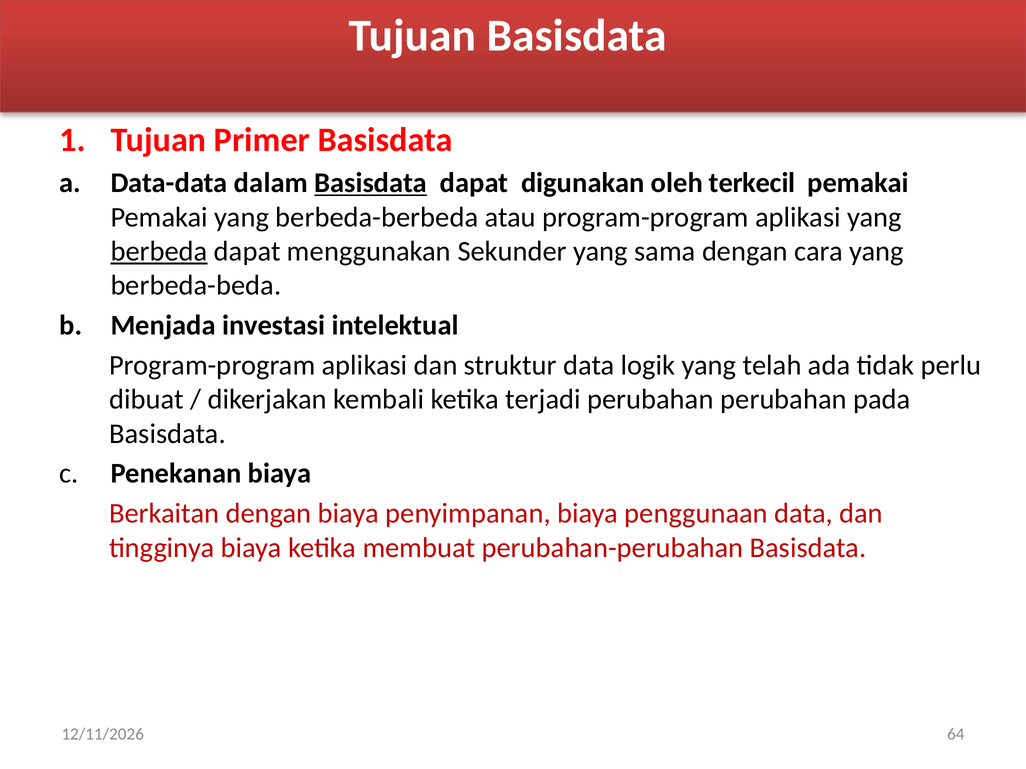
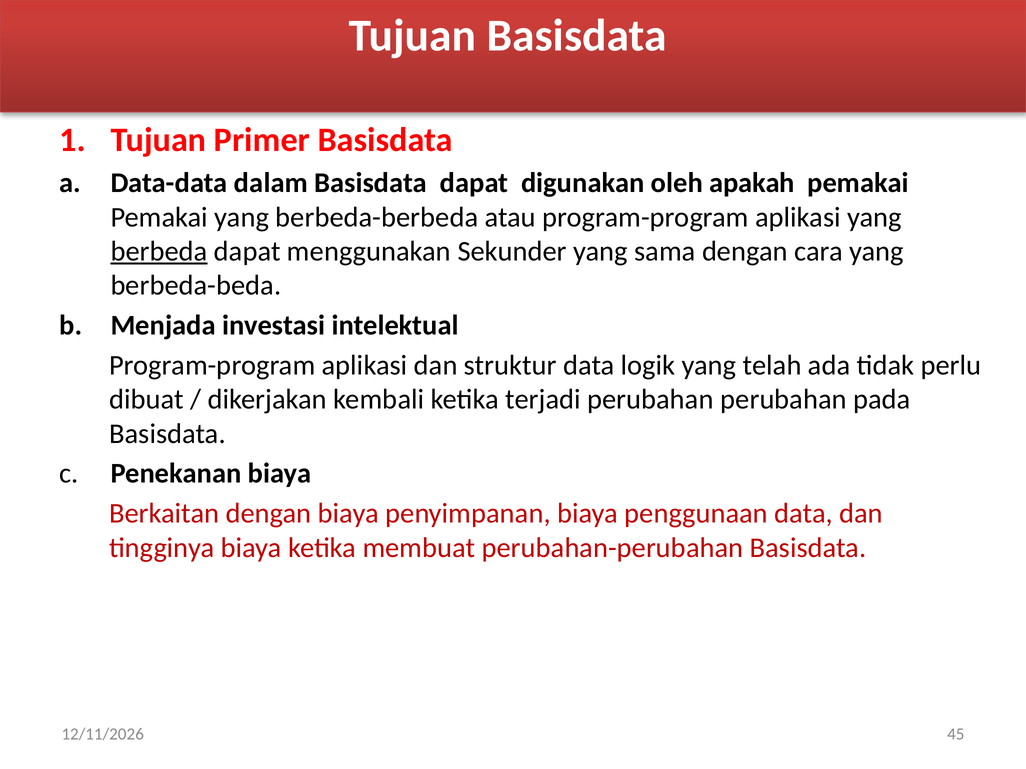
Basisdata at (371, 183) underline: present -> none
terkecil: terkecil -> apakah
64: 64 -> 45
